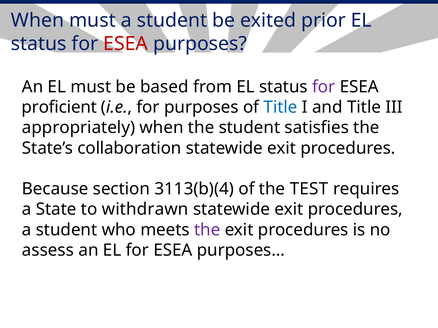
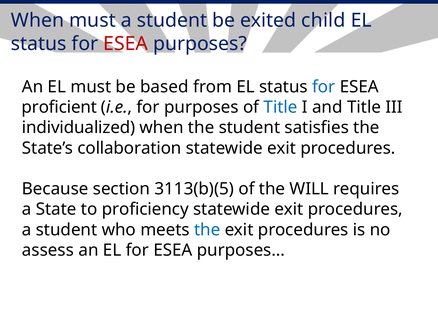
prior: prior -> child
for at (324, 87) colour: purple -> blue
appropriately: appropriately -> individualized
3113(b)(4: 3113(b)(4 -> 3113(b)(5
TEST: TEST -> WILL
withdrawn: withdrawn -> proficiency
the at (207, 230) colour: purple -> blue
